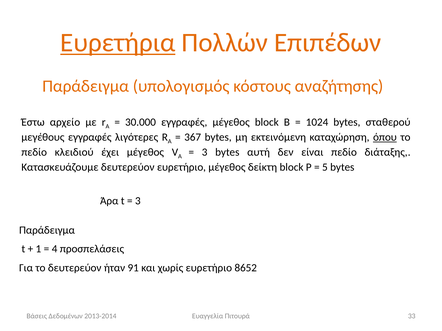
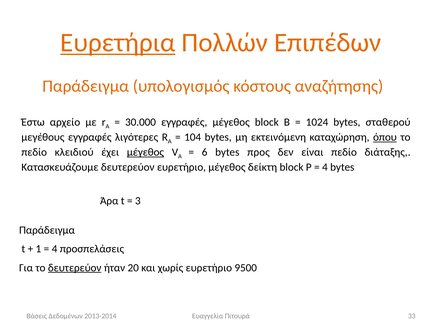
367: 367 -> 104
μέγεθος at (145, 152) underline: none -> present
3 at (205, 152): 3 -> 6
αυτή: αυτή -> προς
5 at (325, 168): 5 -> 4
δευτερεύον at (75, 268) underline: none -> present
91: 91 -> 20
8652: 8652 -> 9500
